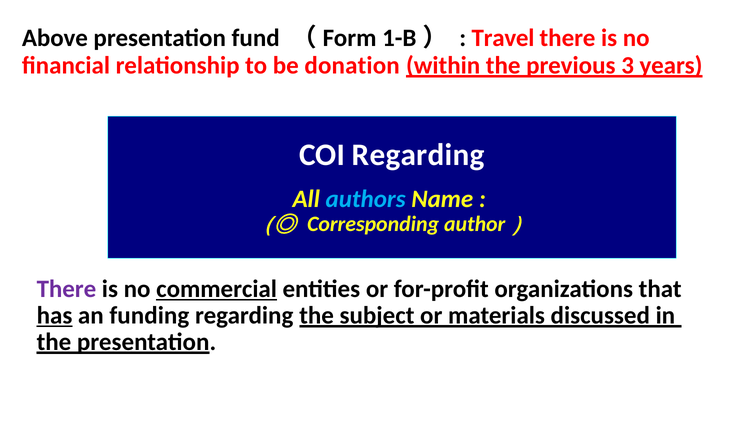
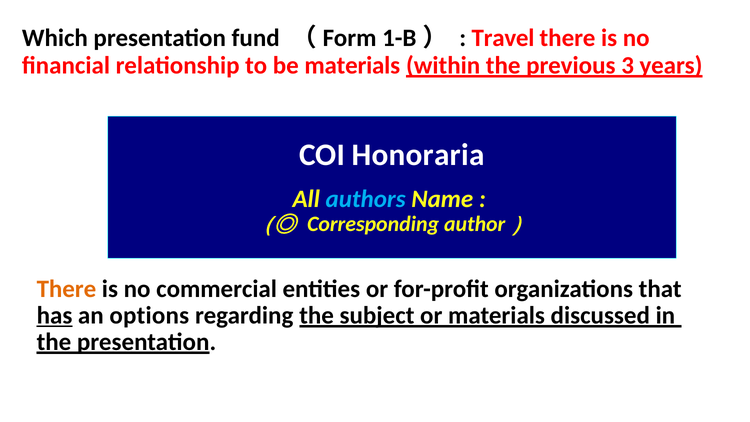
Above: Above -> Which
be donation: donation -> materials
COI Regarding: Regarding -> Honoraria
There at (66, 289) colour: purple -> orange
commercial underline: present -> none
funding: funding -> options
